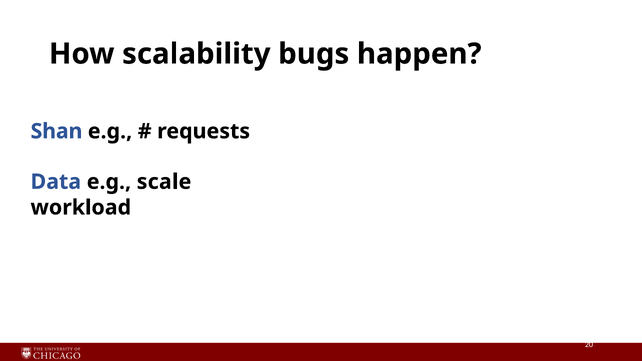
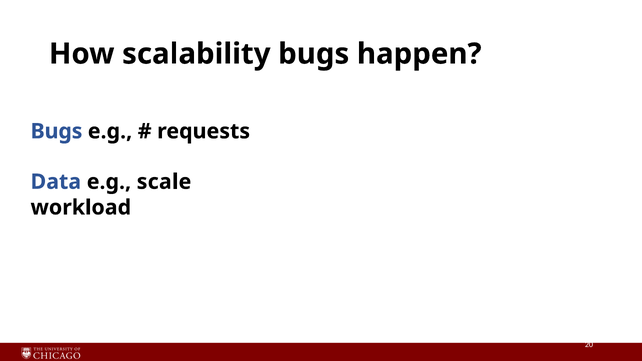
Shan at (56, 131): Shan -> Bugs
